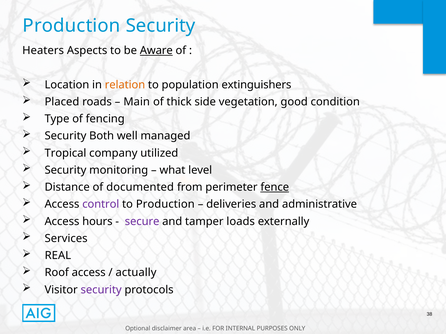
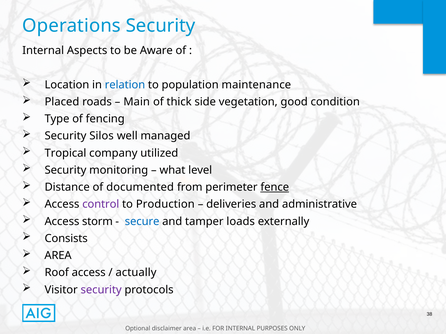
Production at (72, 26): Production -> Operations
Heaters at (43, 51): Heaters -> Internal
Aware underline: present -> none
relation colour: orange -> blue
extinguishers: extinguishers -> maintenance
Both: Both -> Silos
hours: hours -> storm
secure colour: purple -> blue
Services: Services -> Consists
REAL at (58, 256): REAL -> AREA
